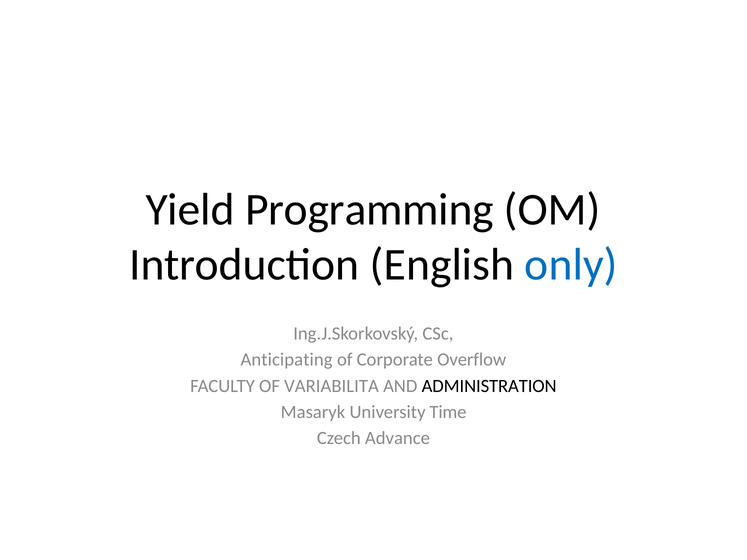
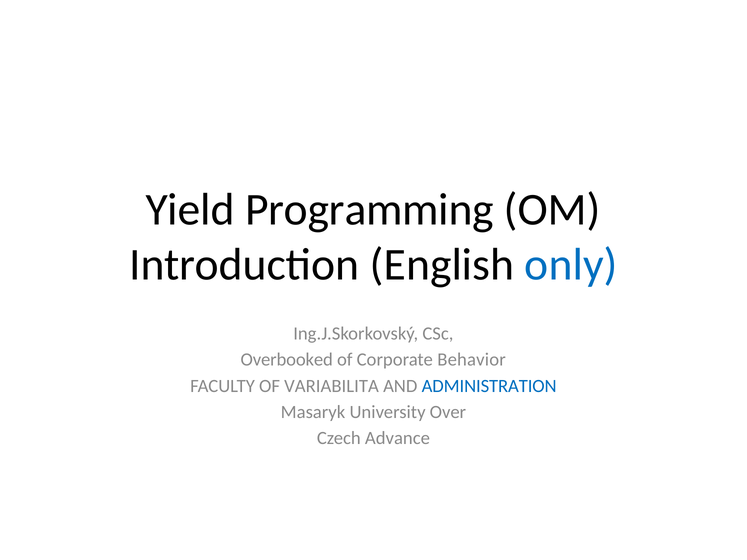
Anticipating: Anticipating -> Overbooked
Overflow: Overflow -> Behavior
ADMINISTRATION colour: black -> blue
Time: Time -> Over
